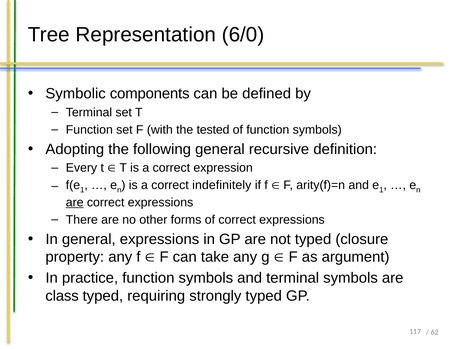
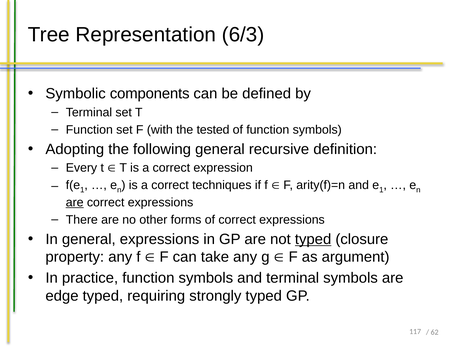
6/0: 6/0 -> 6/3
indefinitely: indefinitely -> techniques
typed at (313, 240) underline: none -> present
class: class -> edge
